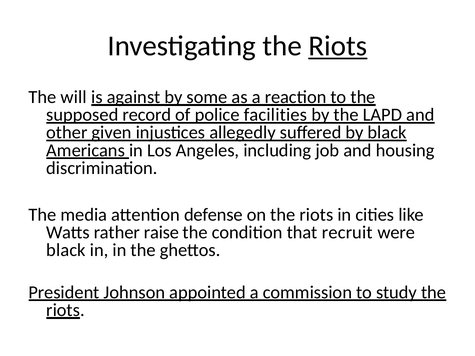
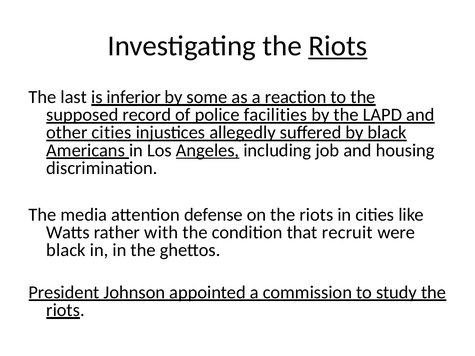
will: will -> last
against: against -> inferior
other given: given -> cities
Angeles underline: none -> present
raise: raise -> with
